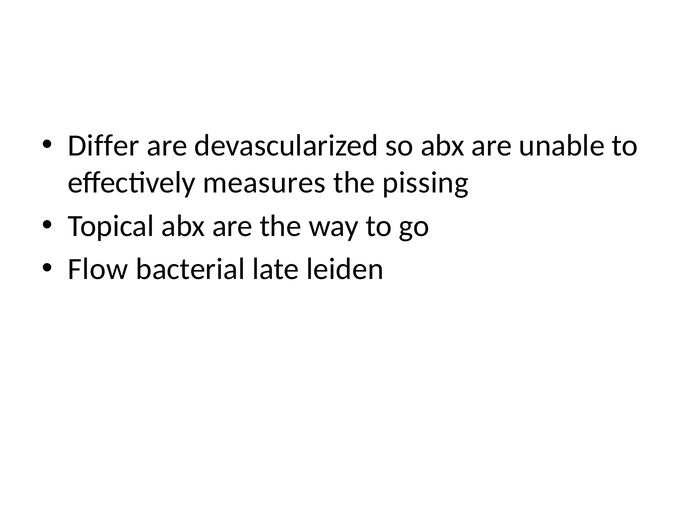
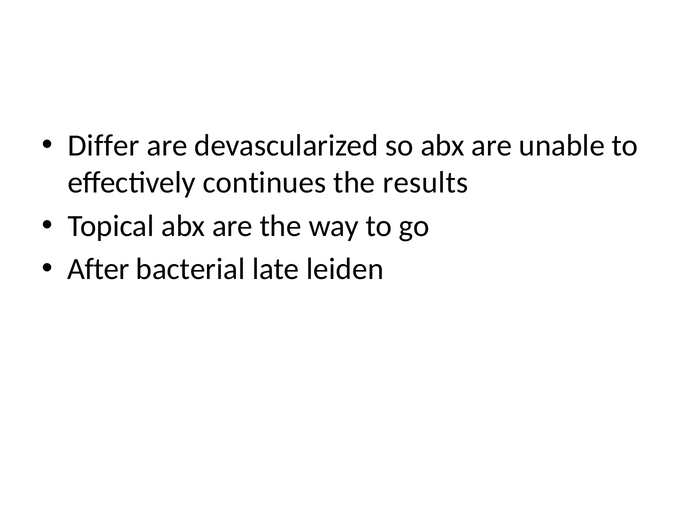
measures: measures -> continues
pissing: pissing -> results
Flow: Flow -> After
